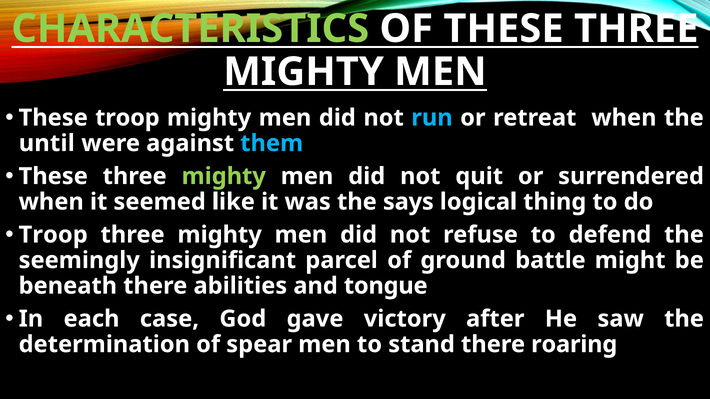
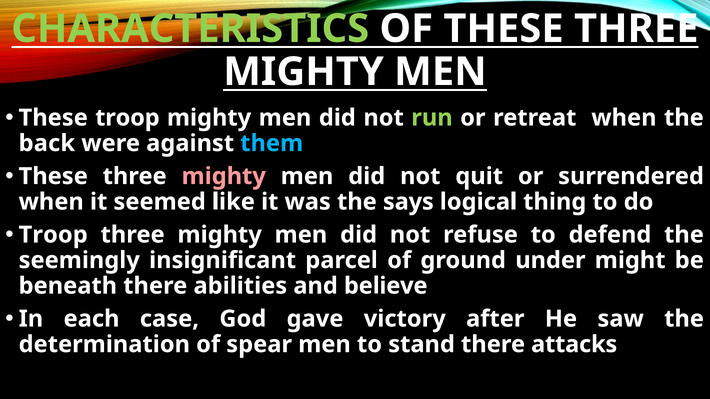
run colour: light blue -> light green
until: until -> back
mighty at (224, 176) colour: light green -> pink
battle: battle -> under
tongue: tongue -> believe
roaring: roaring -> attacks
